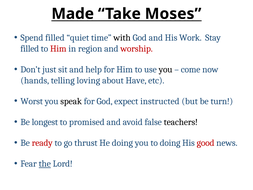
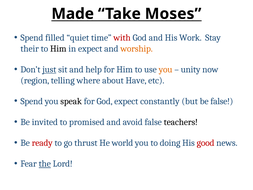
with colour: black -> red
filled at (30, 49): filled -> their
Him at (58, 49) colour: red -> black
in region: region -> expect
worship colour: red -> orange
just underline: none -> present
you at (166, 69) colour: black -> orange
come: come -> unity
hands: hands -> region
loving: loving -> where
Worst at (32, 101): Worst -> Spend
instructed: instructed -> constantly
be turn: turn -> false
longest: longest -> invited
He doing: doing -> world
